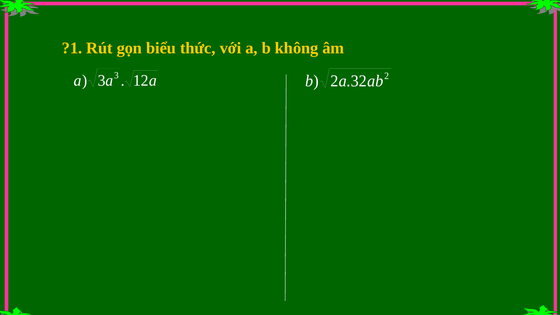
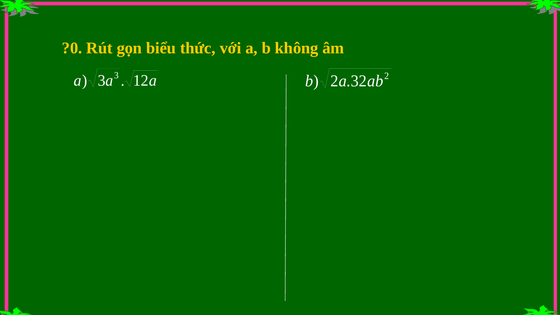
?1: ?1 -> ?0
